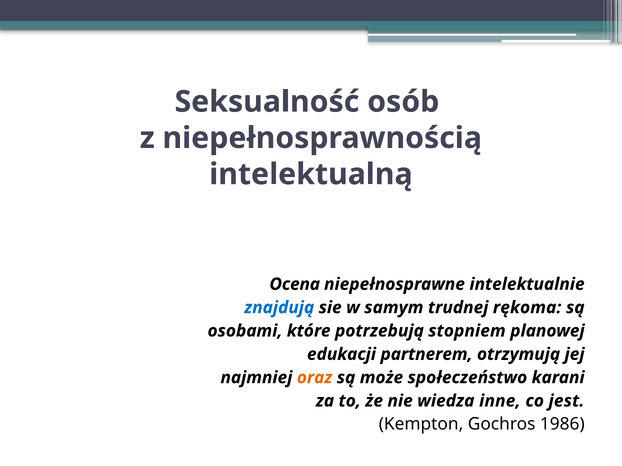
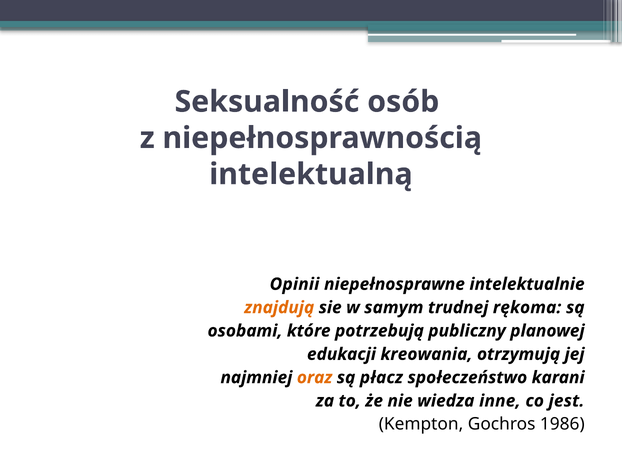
Ocena: Ocena -> Opinii
znajdują colour: blue -> orange
stopniem: stopniem -> publiczny
partnerem: partnerem -> kreowania
może: może -> płacz
